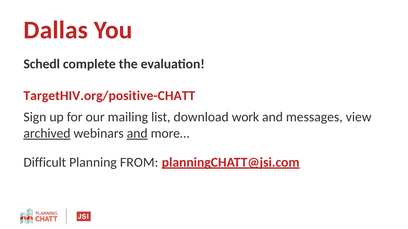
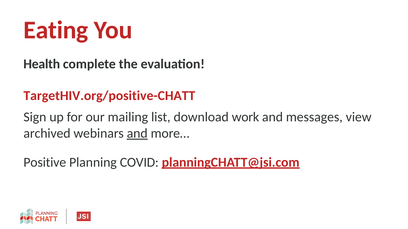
Dallas: Dallas -> Eating
Schedl: Schedl -> Health
archived underline: present -> none
Difficult: Difficult -> Positive
FROM: FROM -> COVID
